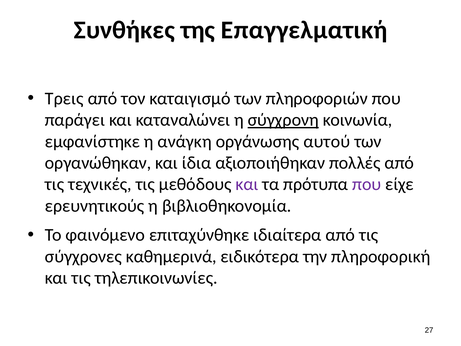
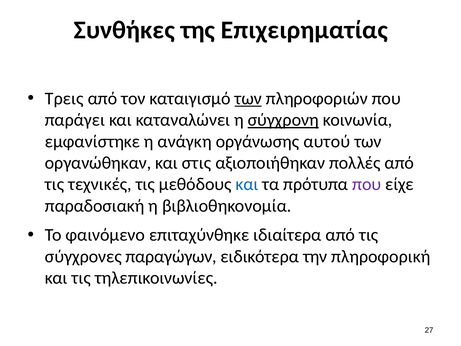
Επαγγελματική: Επαγγελματική -> Επιχειρηματίας
των at (248, 98) underline: none -> present
ίδια: ίδια -> στις
και at (247, 184) colour: purple -> blue
ερευνητικούς: ερευνητικούς -> παραδοσιακή
καθημερινά: καθημερινά -> παραγώγων
